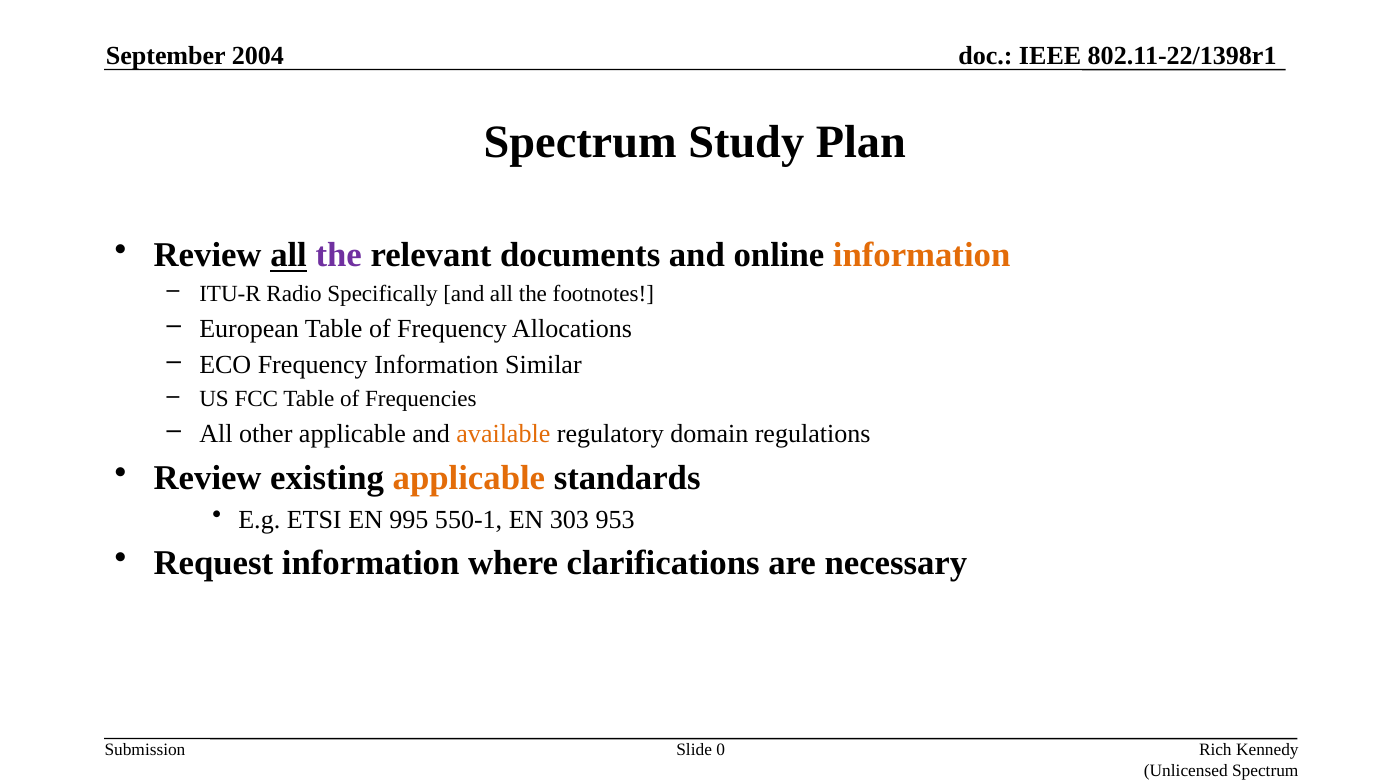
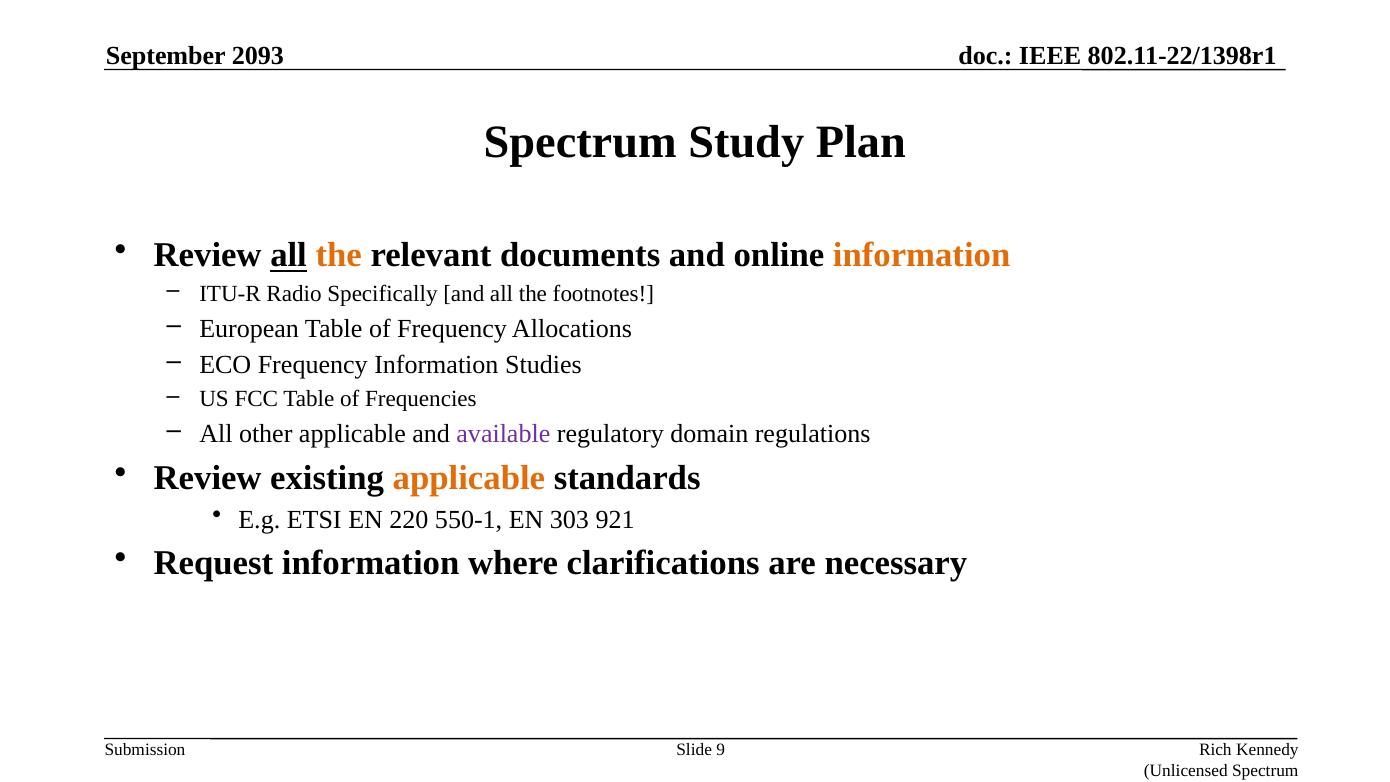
2004: 2004 -> 2093
the at (339, 255) colour: purple -> orange
Similar: Similar -> Studies
available colour: orange -> purple
995: 995 -> 220
953: 953 -> 921
0: 0 -> 9
